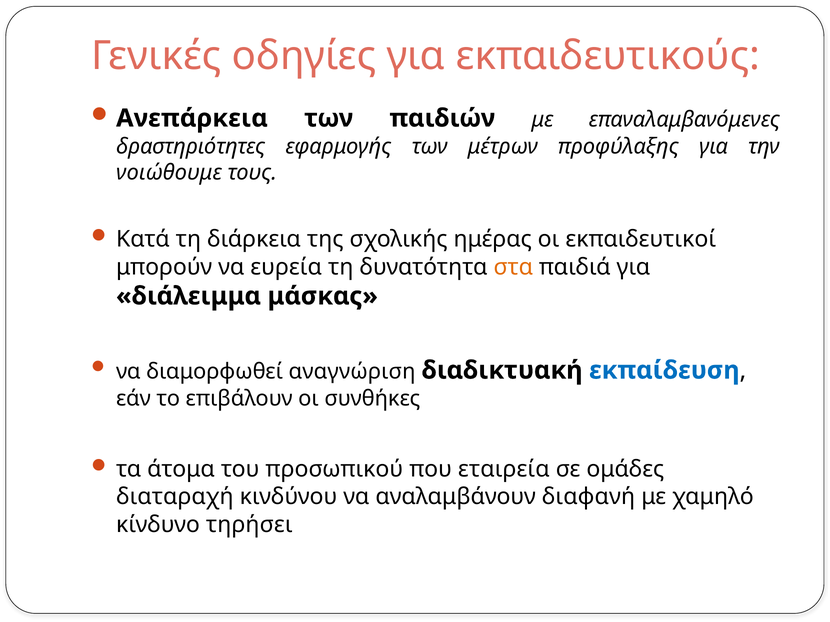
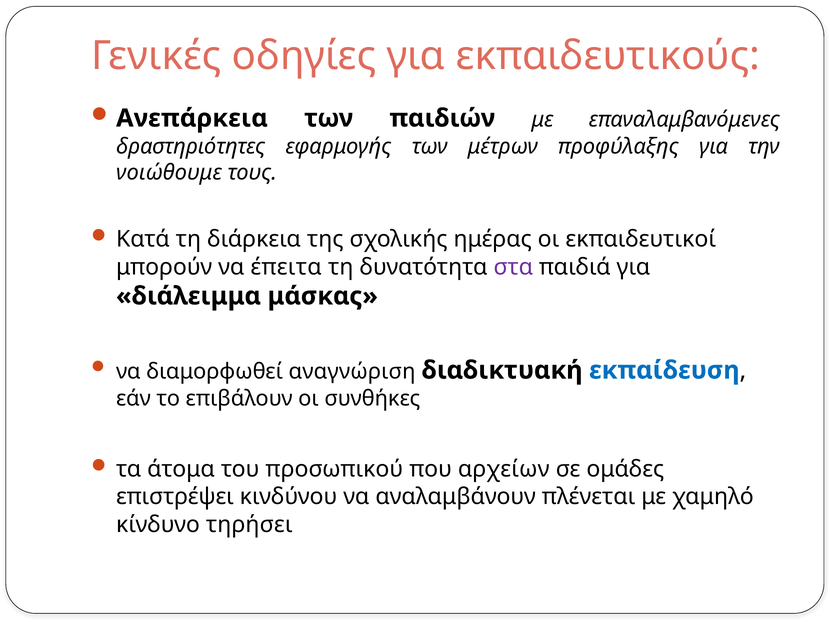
ευρεία: ευρεία -> έπειτα
στα colour: orange -> purple
εταιρεία: εταιρεία -> αρχείων
διαταραχή: διαταραχή -> επιστρέψει
διαφανή: διαφανή -> πλένεται
